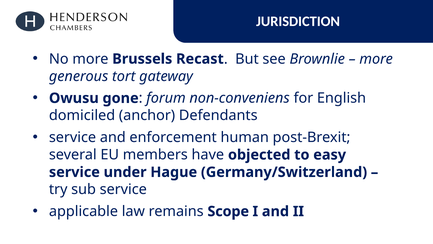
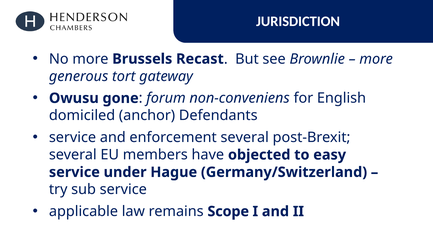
enforcement human: human -> several
